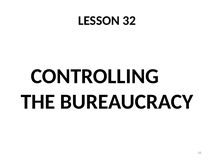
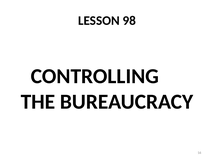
32: 32 -> 98
